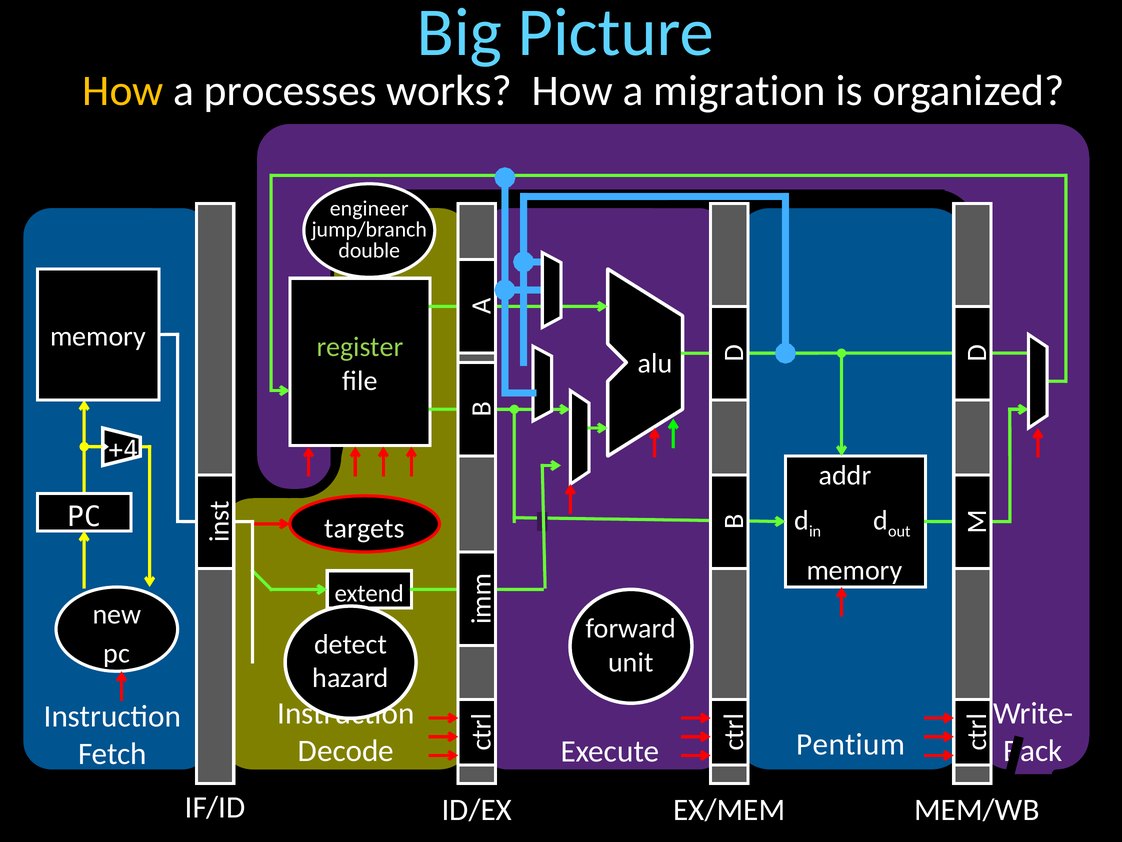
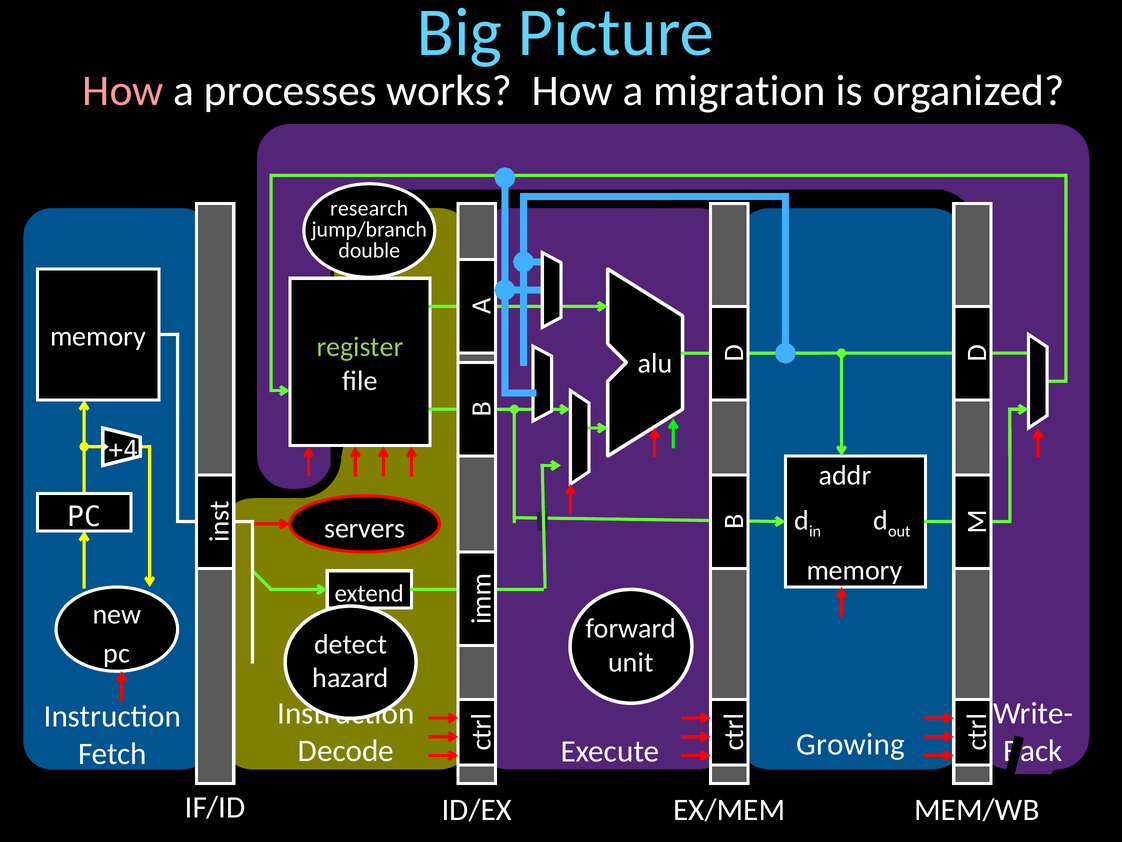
How at (123, 91) colour: yellow -> pink
engineer: engineer -> research
targets: targets -> servers
Pentium: Pentium -> Growing
